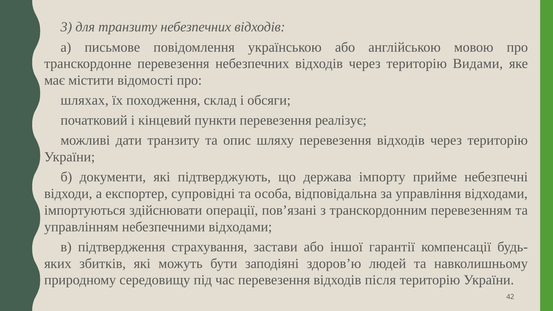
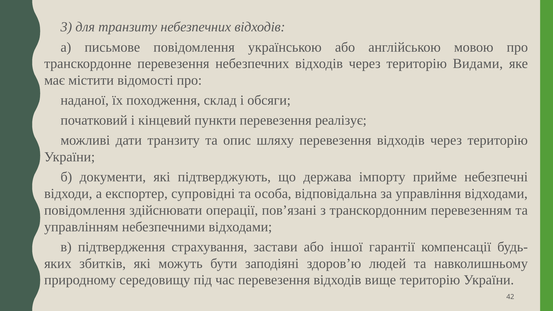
шляхах: шляхах -> наданої
імпортуються at (85, 210): імпортуються -> повідомлення
після: після -> вище
